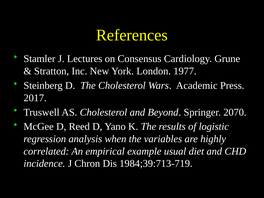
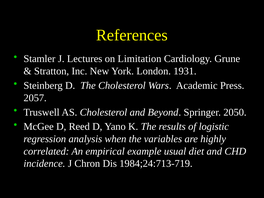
Consensus: Consensus -> Limitation
1977: 1977 -> 1931
2017: 2017 -> 2057
2070: 2070 -> 2050
1984;39:713-719: 1984;39:713-719 -> 1984;24:713-719
